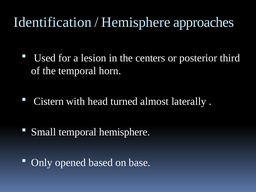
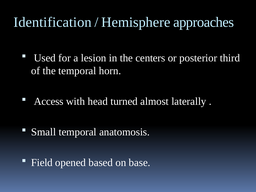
Cistern: Cistern -> Access
temporal hemisphere: hemisphere -> anatomosis
Only: Only -> Field
